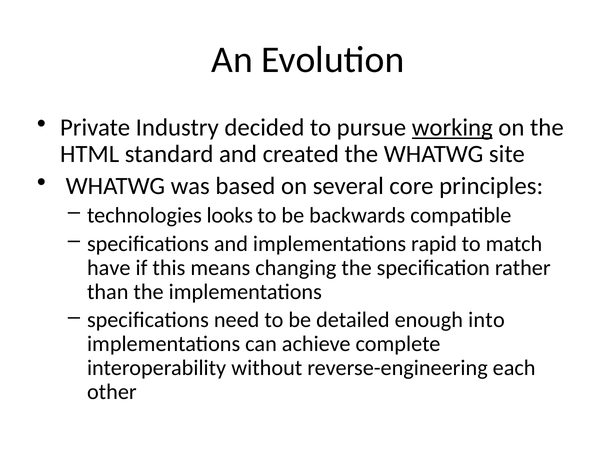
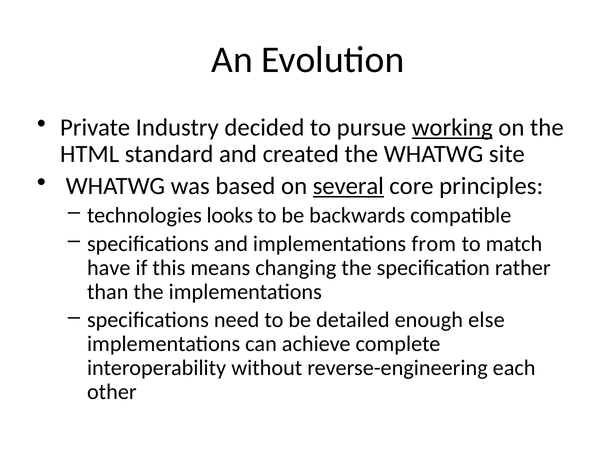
several underline: none -> present
rapid: rapid -> from
into: into -> else
